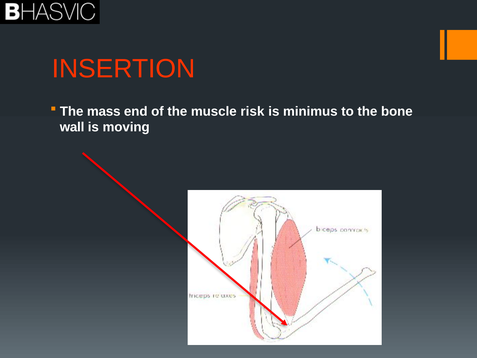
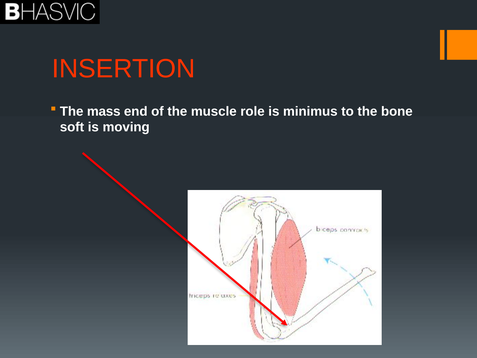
risk: risk -> role
wall: wall -> soft
